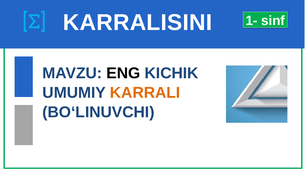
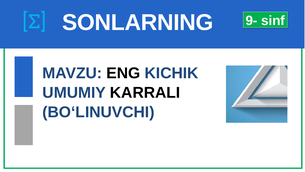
KARRALISINI: KARRALISINI -> SONLARNING
1-: 1- -> 9-
KARRALI colour: orange -> black
